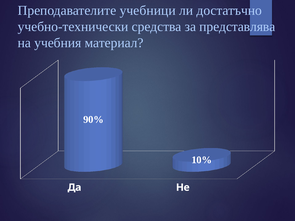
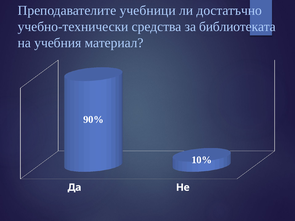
представлява: представлява -> библиотеката
